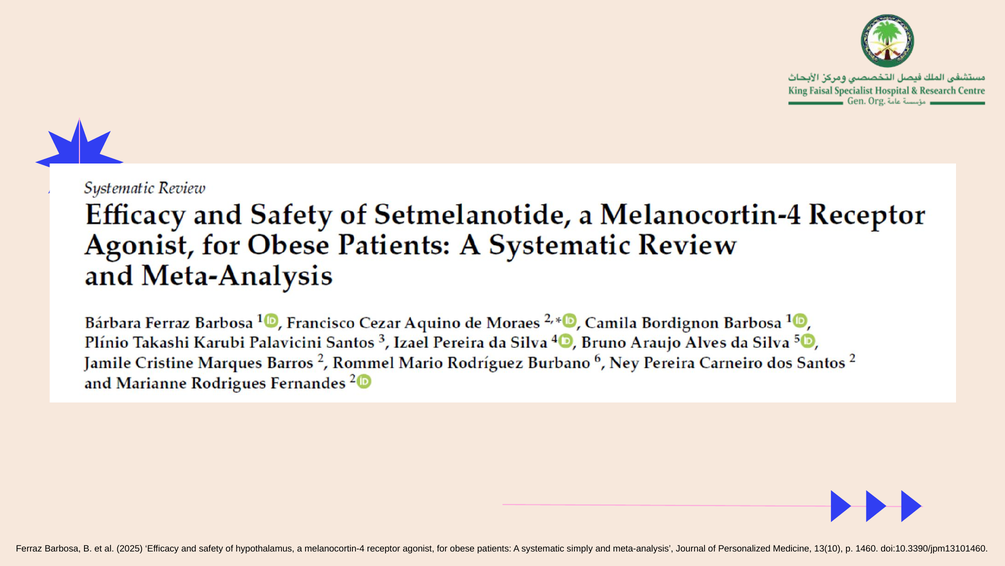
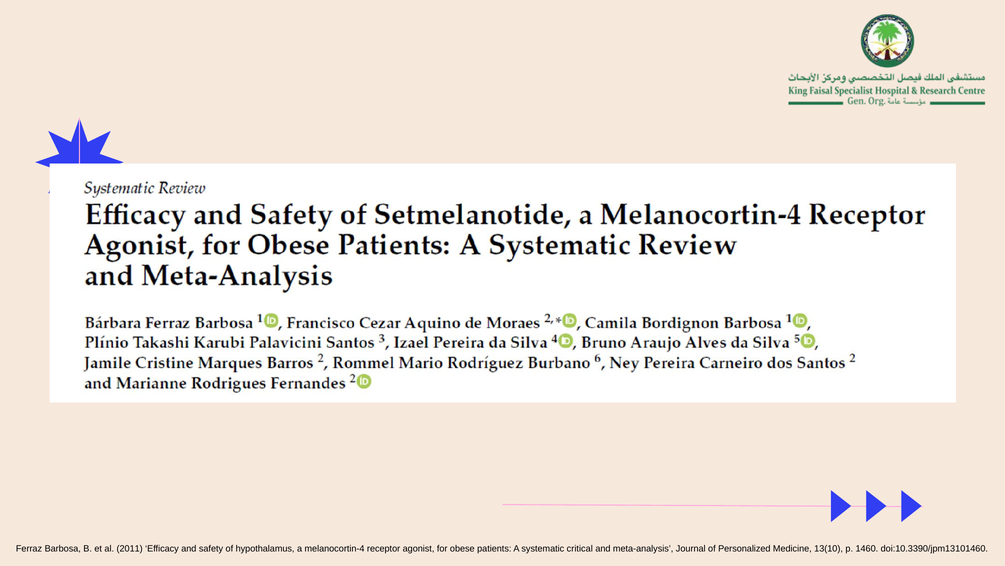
2025: 2025 -> 2011
simply: simply -> critical
